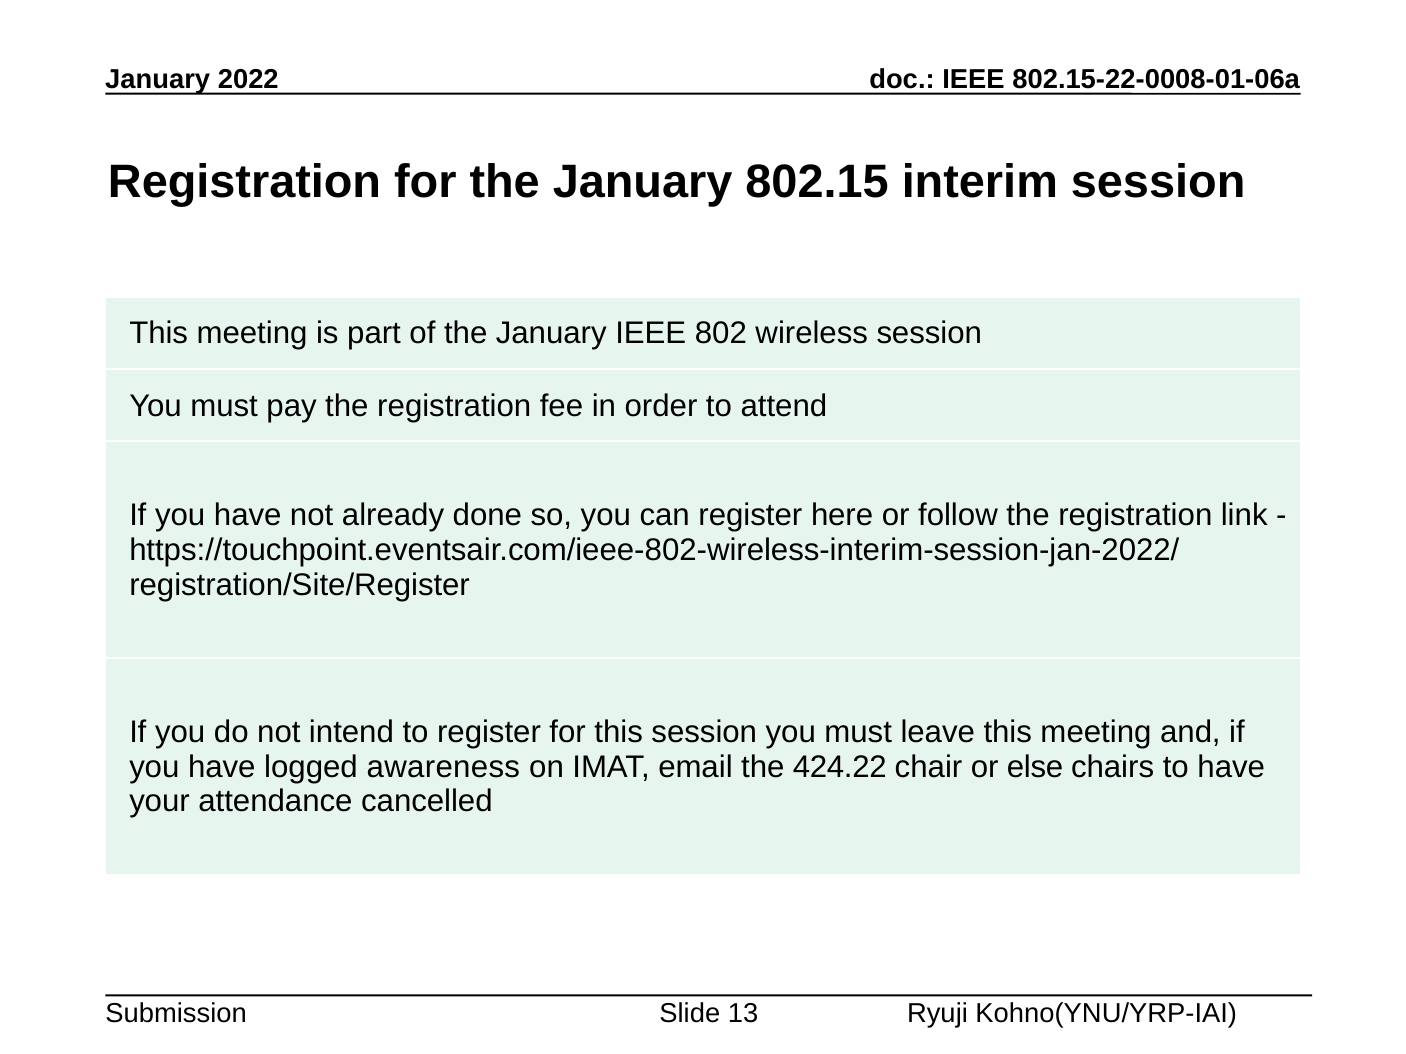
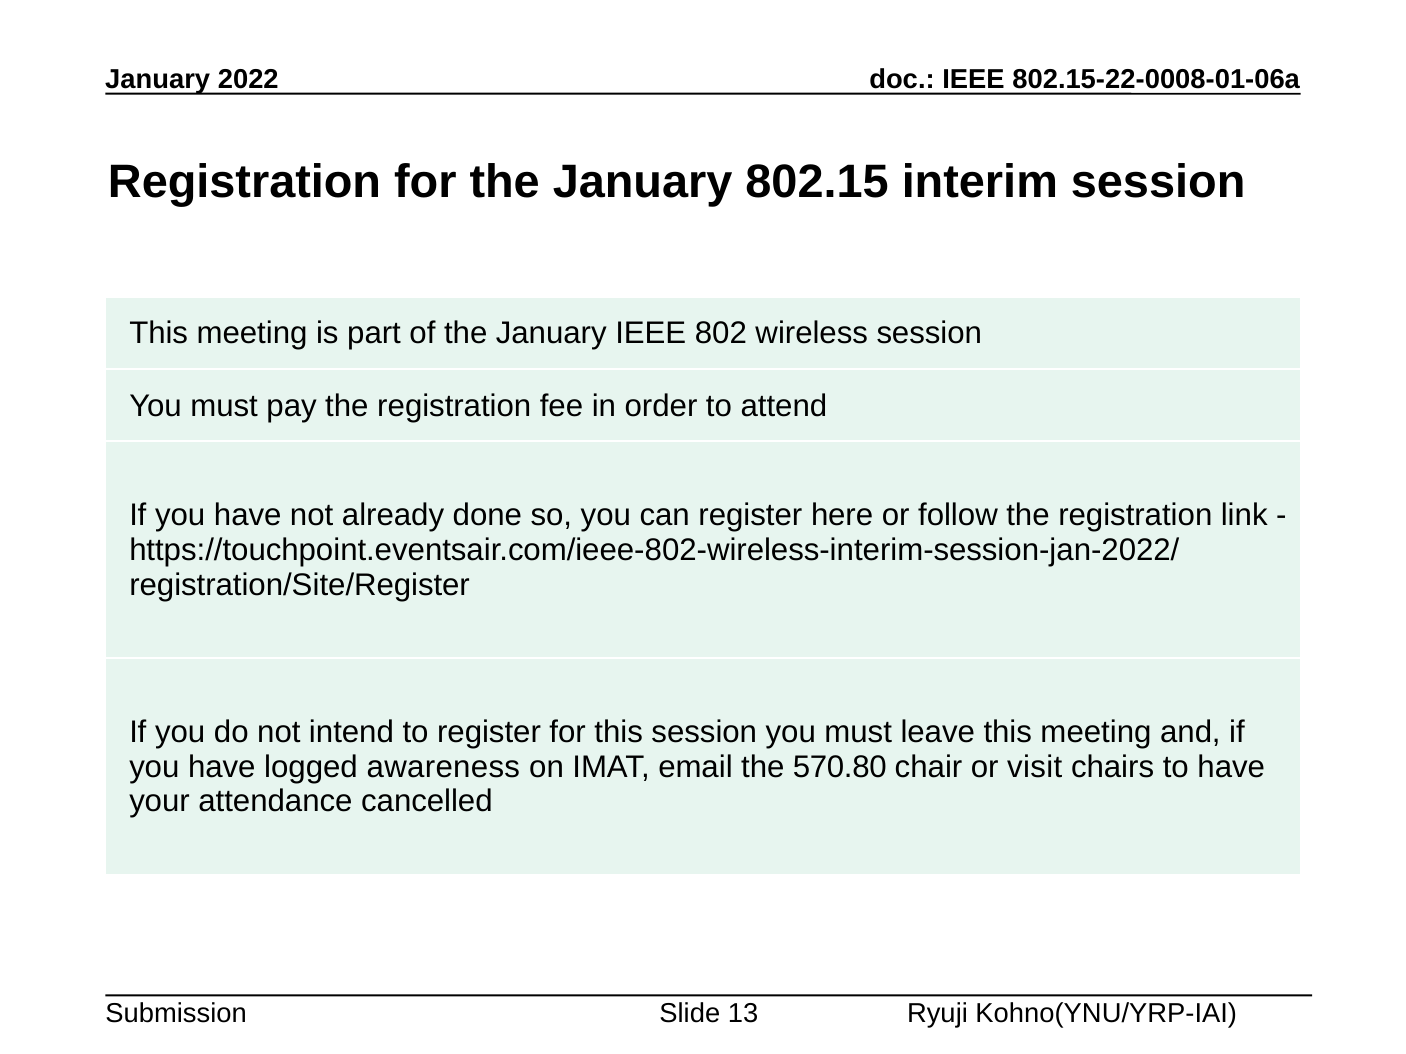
424.22: 424.22 -> 570.80
else: else -> visit
